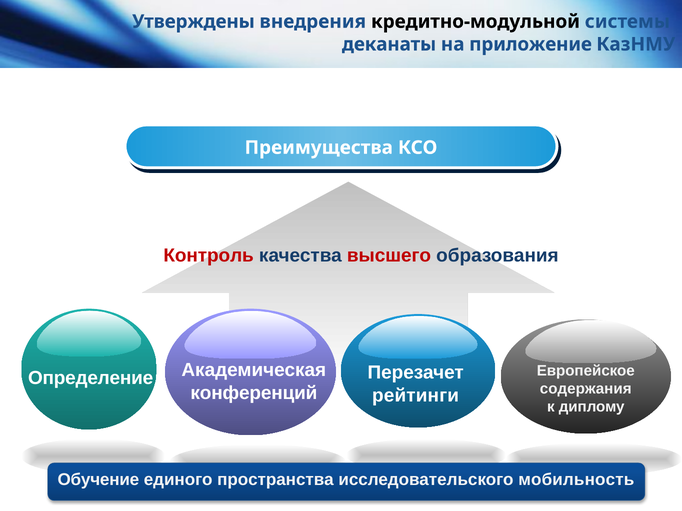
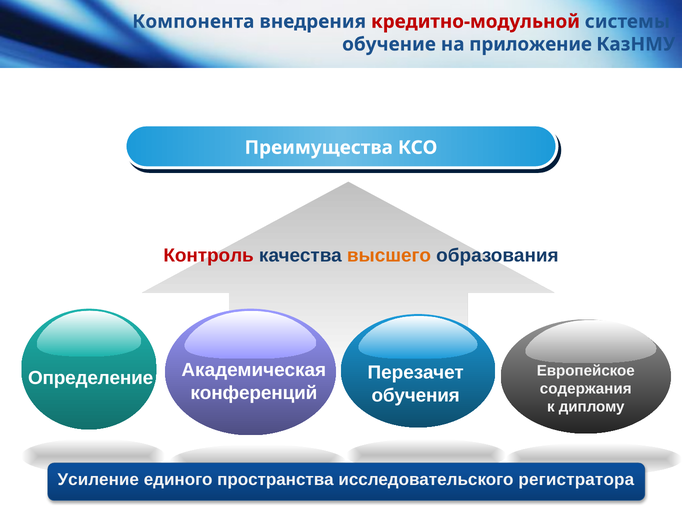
Утверждены: Утверждены -> Компонента
кредитно-модульной colour: black -> red
деканаты: деканаты -> обучение
высшего colour: red -> orange
рейтинги: рейтинги -> обучения
Обучение: Обучение -> Усиление
мобильность: мобильность -> регистратора
